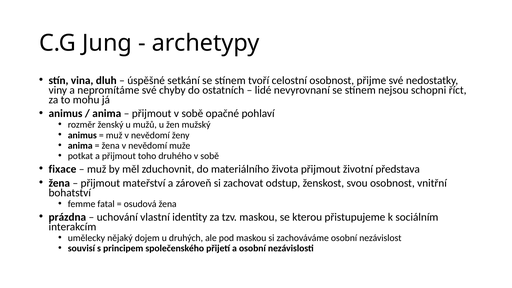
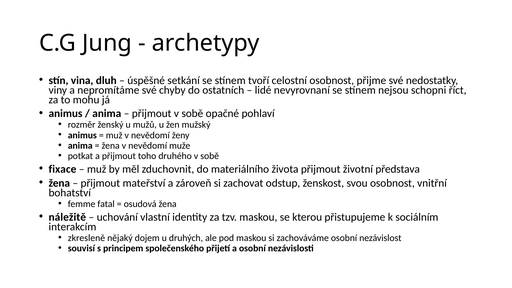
prázdna: prázdna -> náležitě
umělecky: umělecky -> zkresleně
